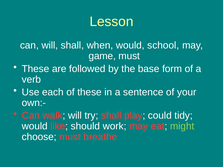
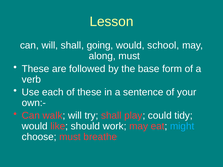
when: when -> going
game: game -> along
might colour: light green -> light blue
